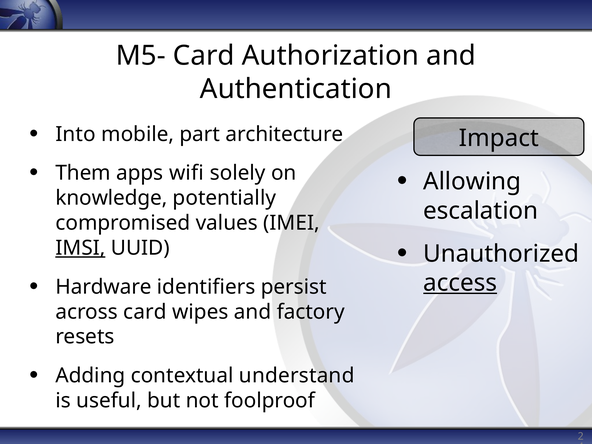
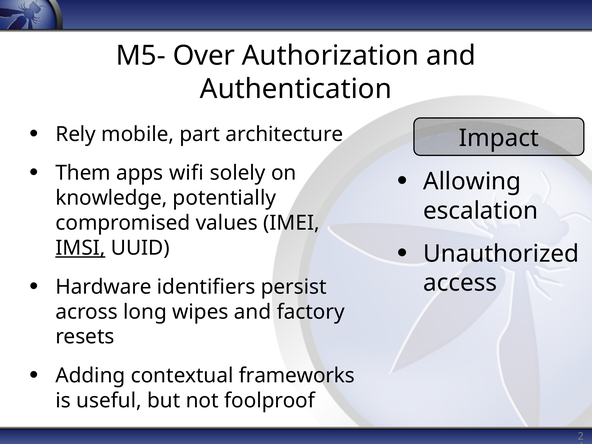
M5- Card: Card -> Over
Into: Into -> Rely
access underline: present -> none
across card: card -> long
understand: understand -> frameworks
